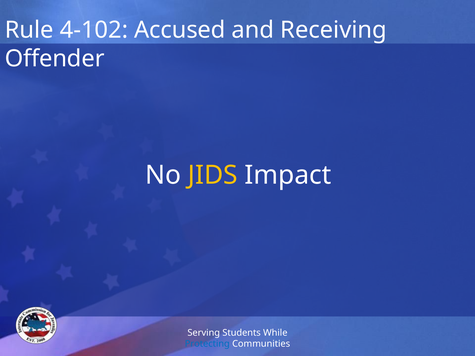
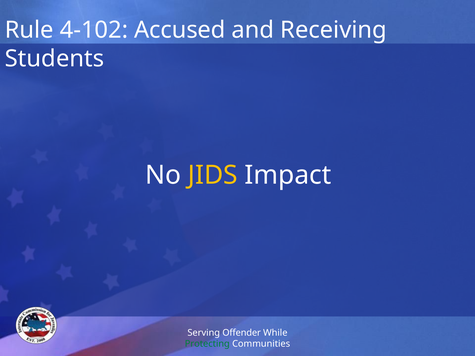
Offender: Offender -> Students
Students: Students -> Offender
Protecting colour: blue -> green
